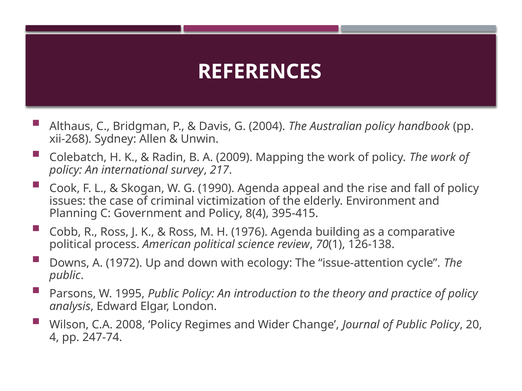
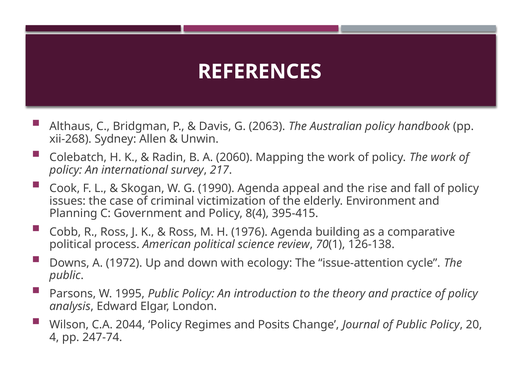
2004: 2004 -> 2063
2009: 2009 -> 2060
2008: 2008 -> 2044
Wider: Wider -> Posits
